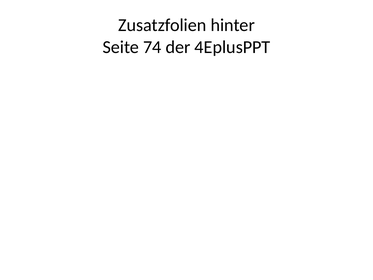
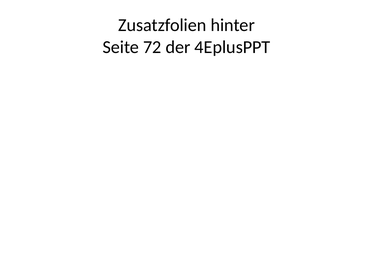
74: 74 -> 72
